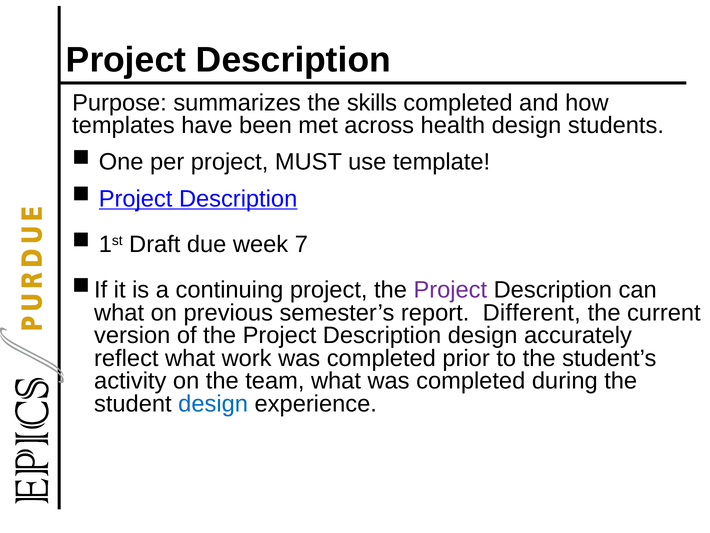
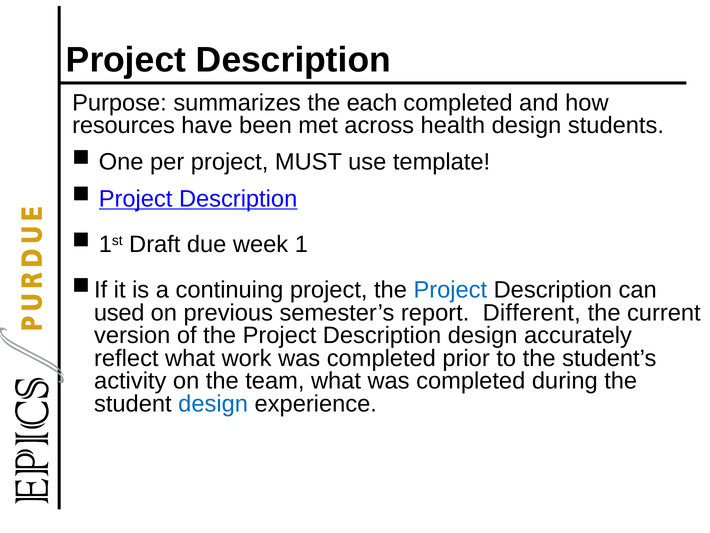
skills: skills -> each
templates: templates -> resources
7: 7 -> 1
Project at (450, 290) colour: purple -> blue
what at (119, 313): what -> used
